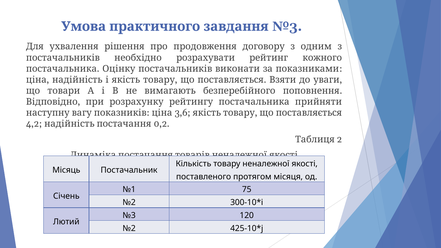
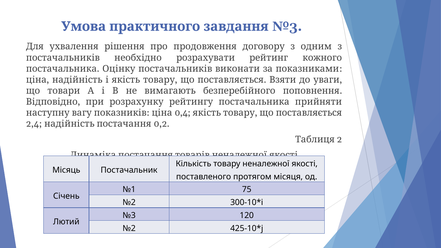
3,6: 3,6 -> 0,4
4,2: 4,2 -> 2,4
